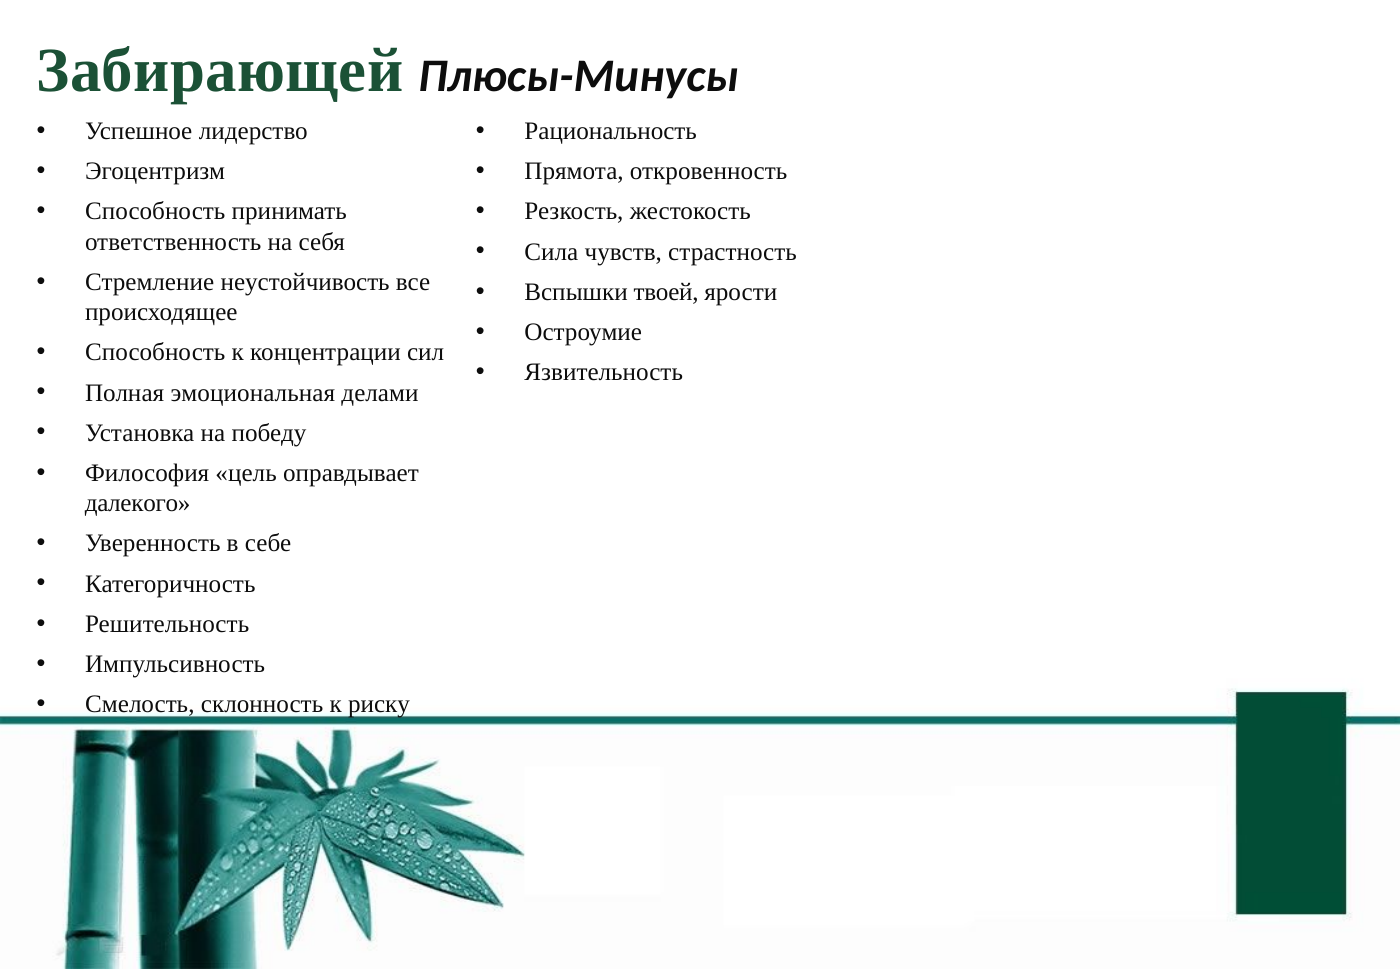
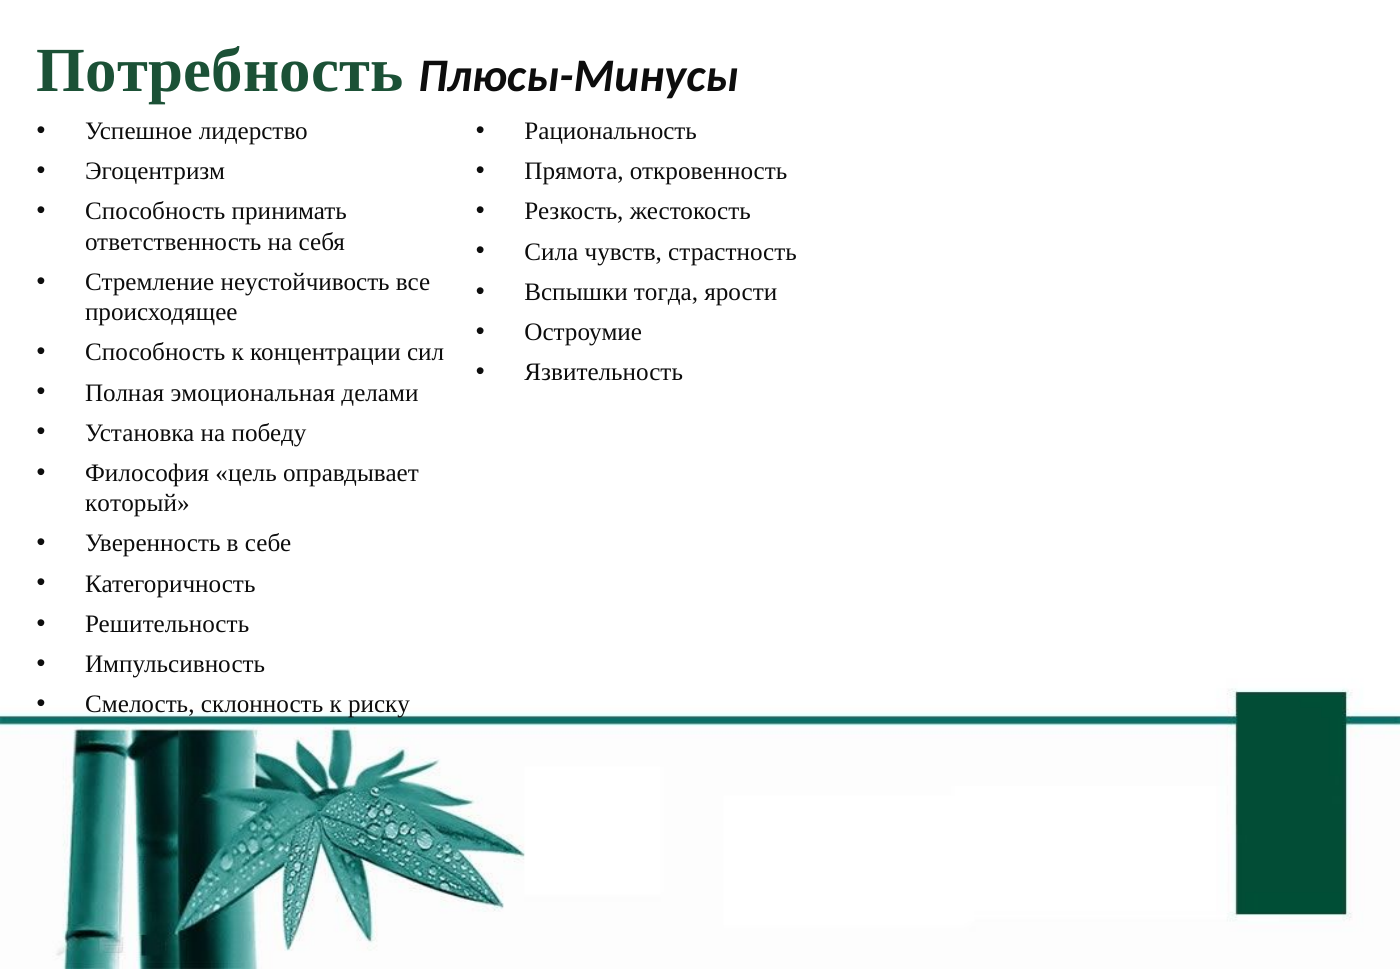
Забирающей: Забирающей -> Потребность
твоей: твоей -> тогда
далекого: далекого -> который
